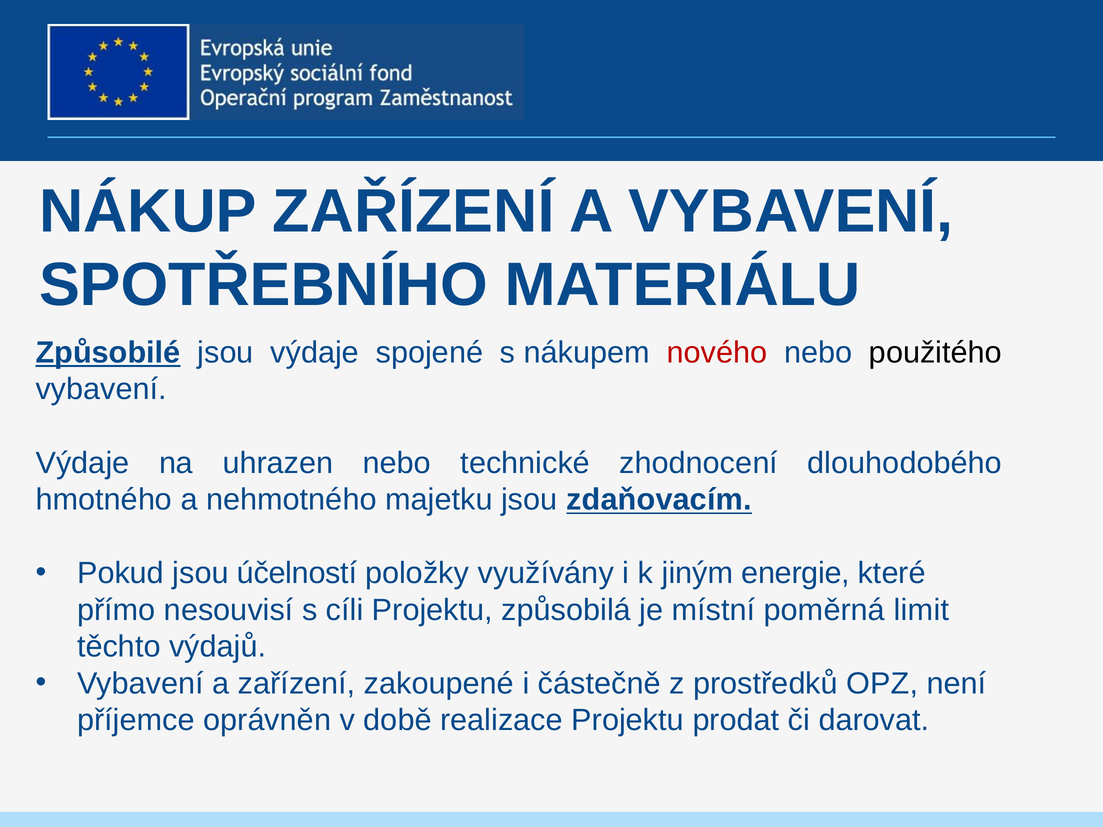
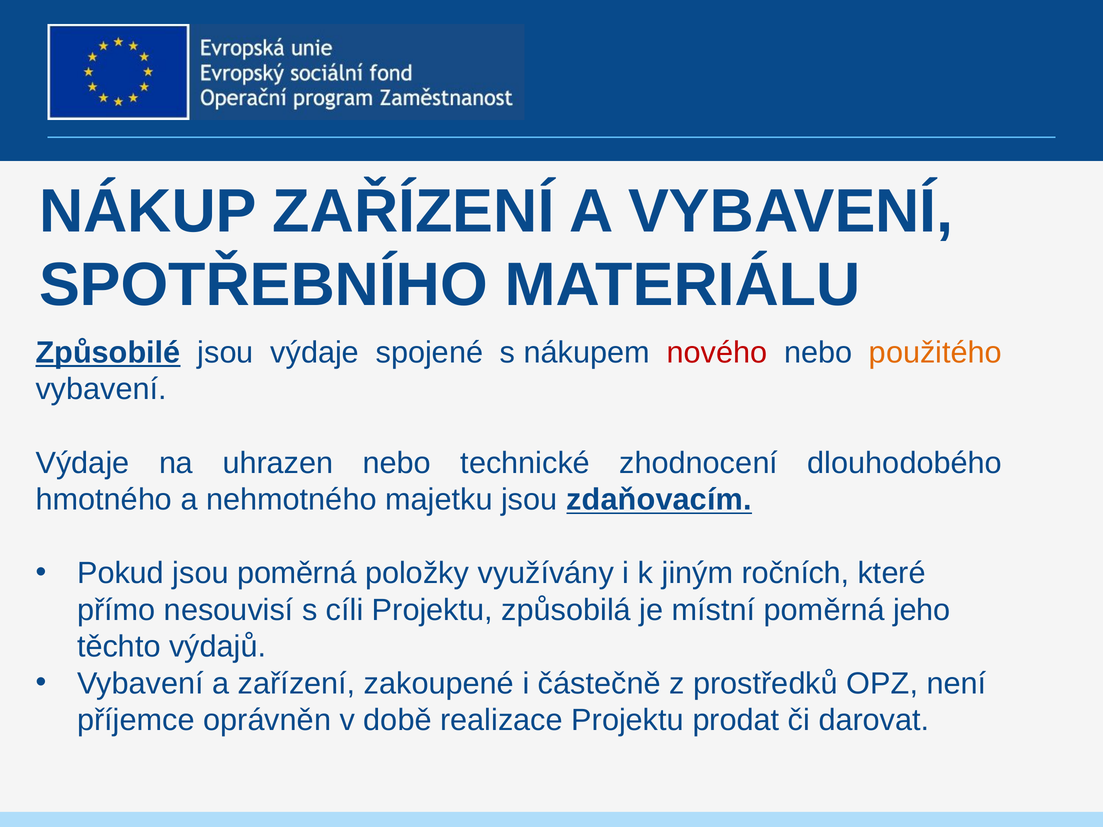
použitého colour: black -> orange
jsou účelností: účelností -> poměrná
energie: energie -> ročních
limit: limit -> jeho
